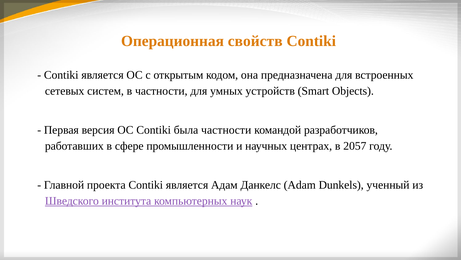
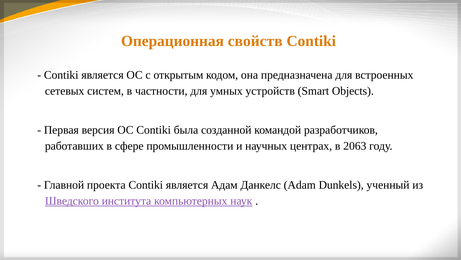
была частности: частности -> созданной
2057: 2057 -> 2063
